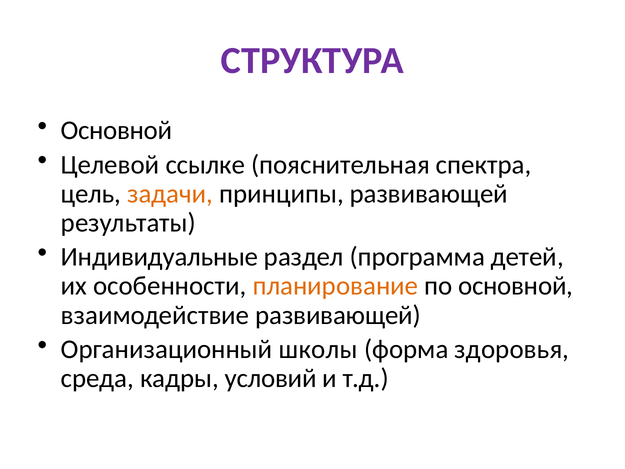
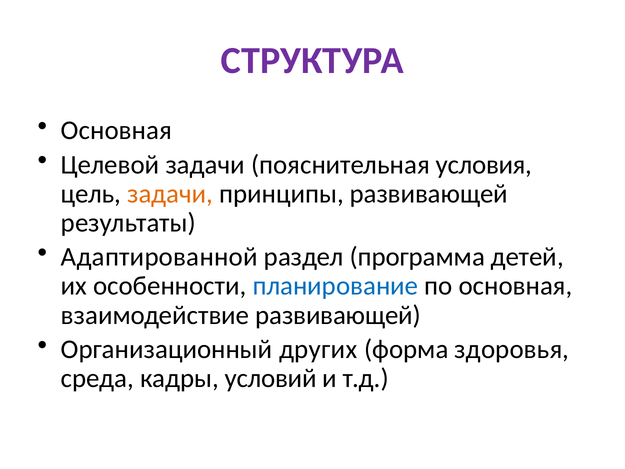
Основной at (117, 131): Основной -> Основная
Целевой ссылке: ссылке -> задачи
спектра: спектра -> условия
Индивидуальные: Индивидуальные -> Адаптированной
планирование colour: orange -> blue
по основной: основной -> основная
школы: школы -> других
